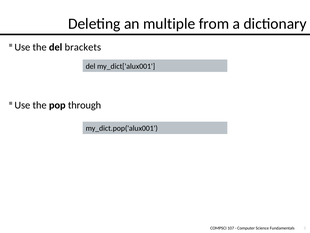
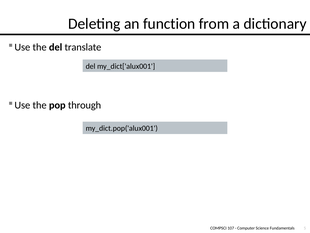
multiple: multiple -> function
brackets: brackets -> translate
